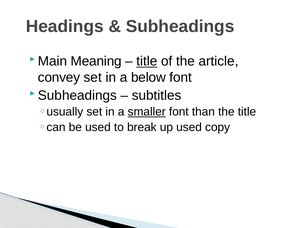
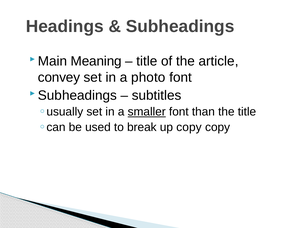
title at (147, 61) underline: present -> none
below: below -> photo
up used: used -> copy
